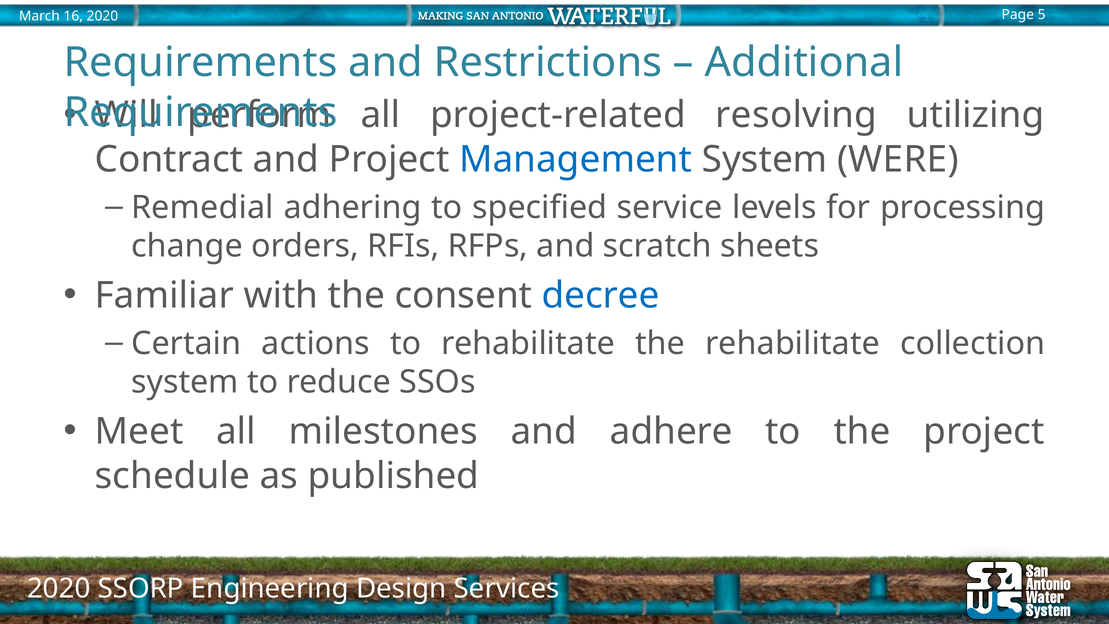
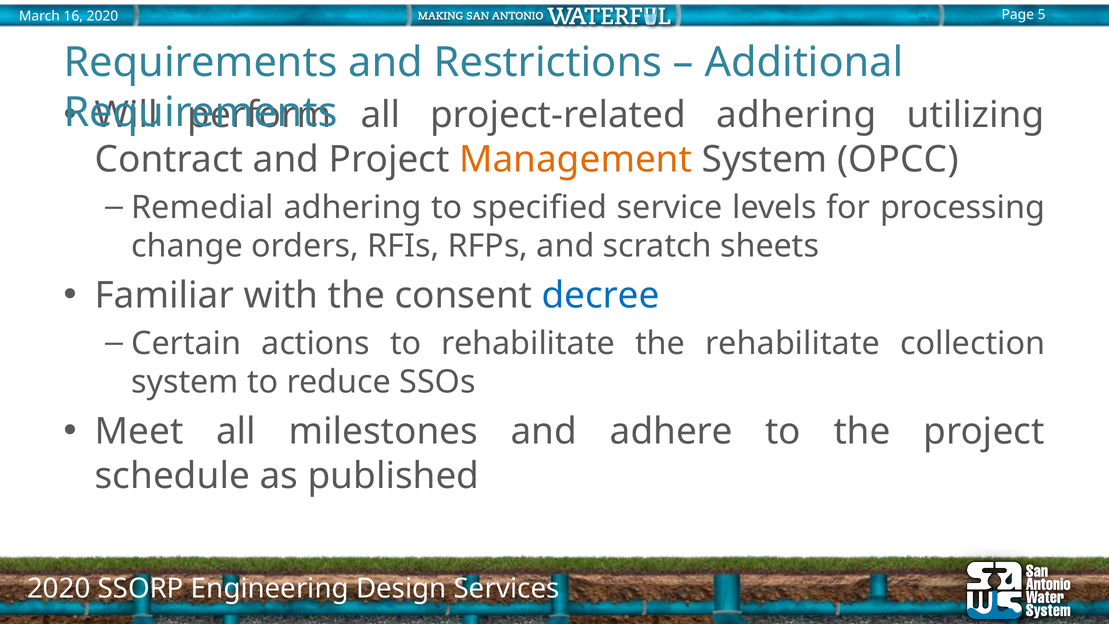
project-related resolving: resolving -> adhering
Management colour: blue -> orange
WERE: WERE -> OPCC
